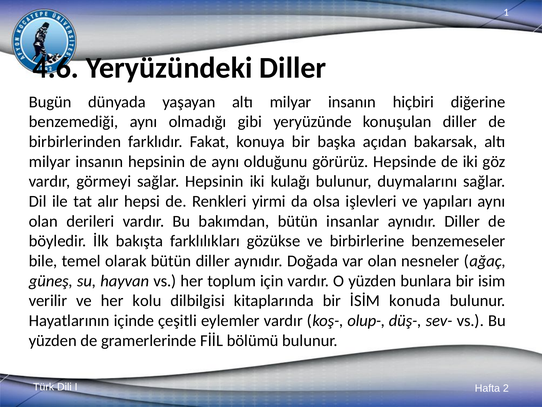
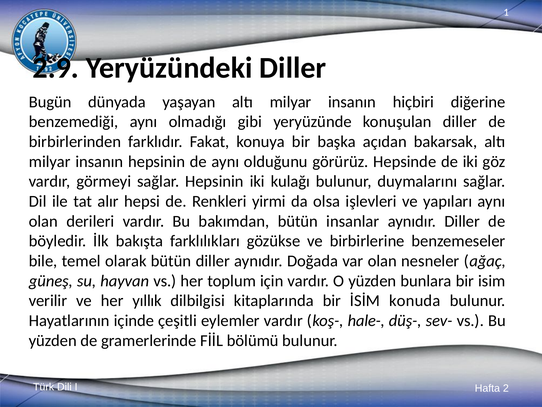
4.6: 4.6 -> 2.9
kolu: kolu -> yıllık
olup-: olup- -> hale-
